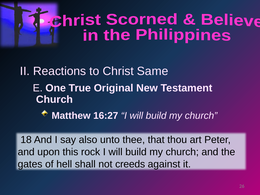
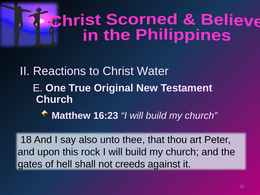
Same: Same -> Water
16:27: 16:27 -> 16:23
